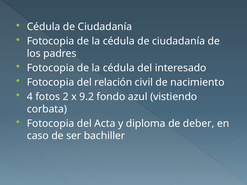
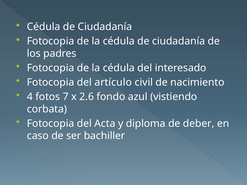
relación: relación -> artículo
2: 2 -> 7
9.2: 9.2 -> 2.6
